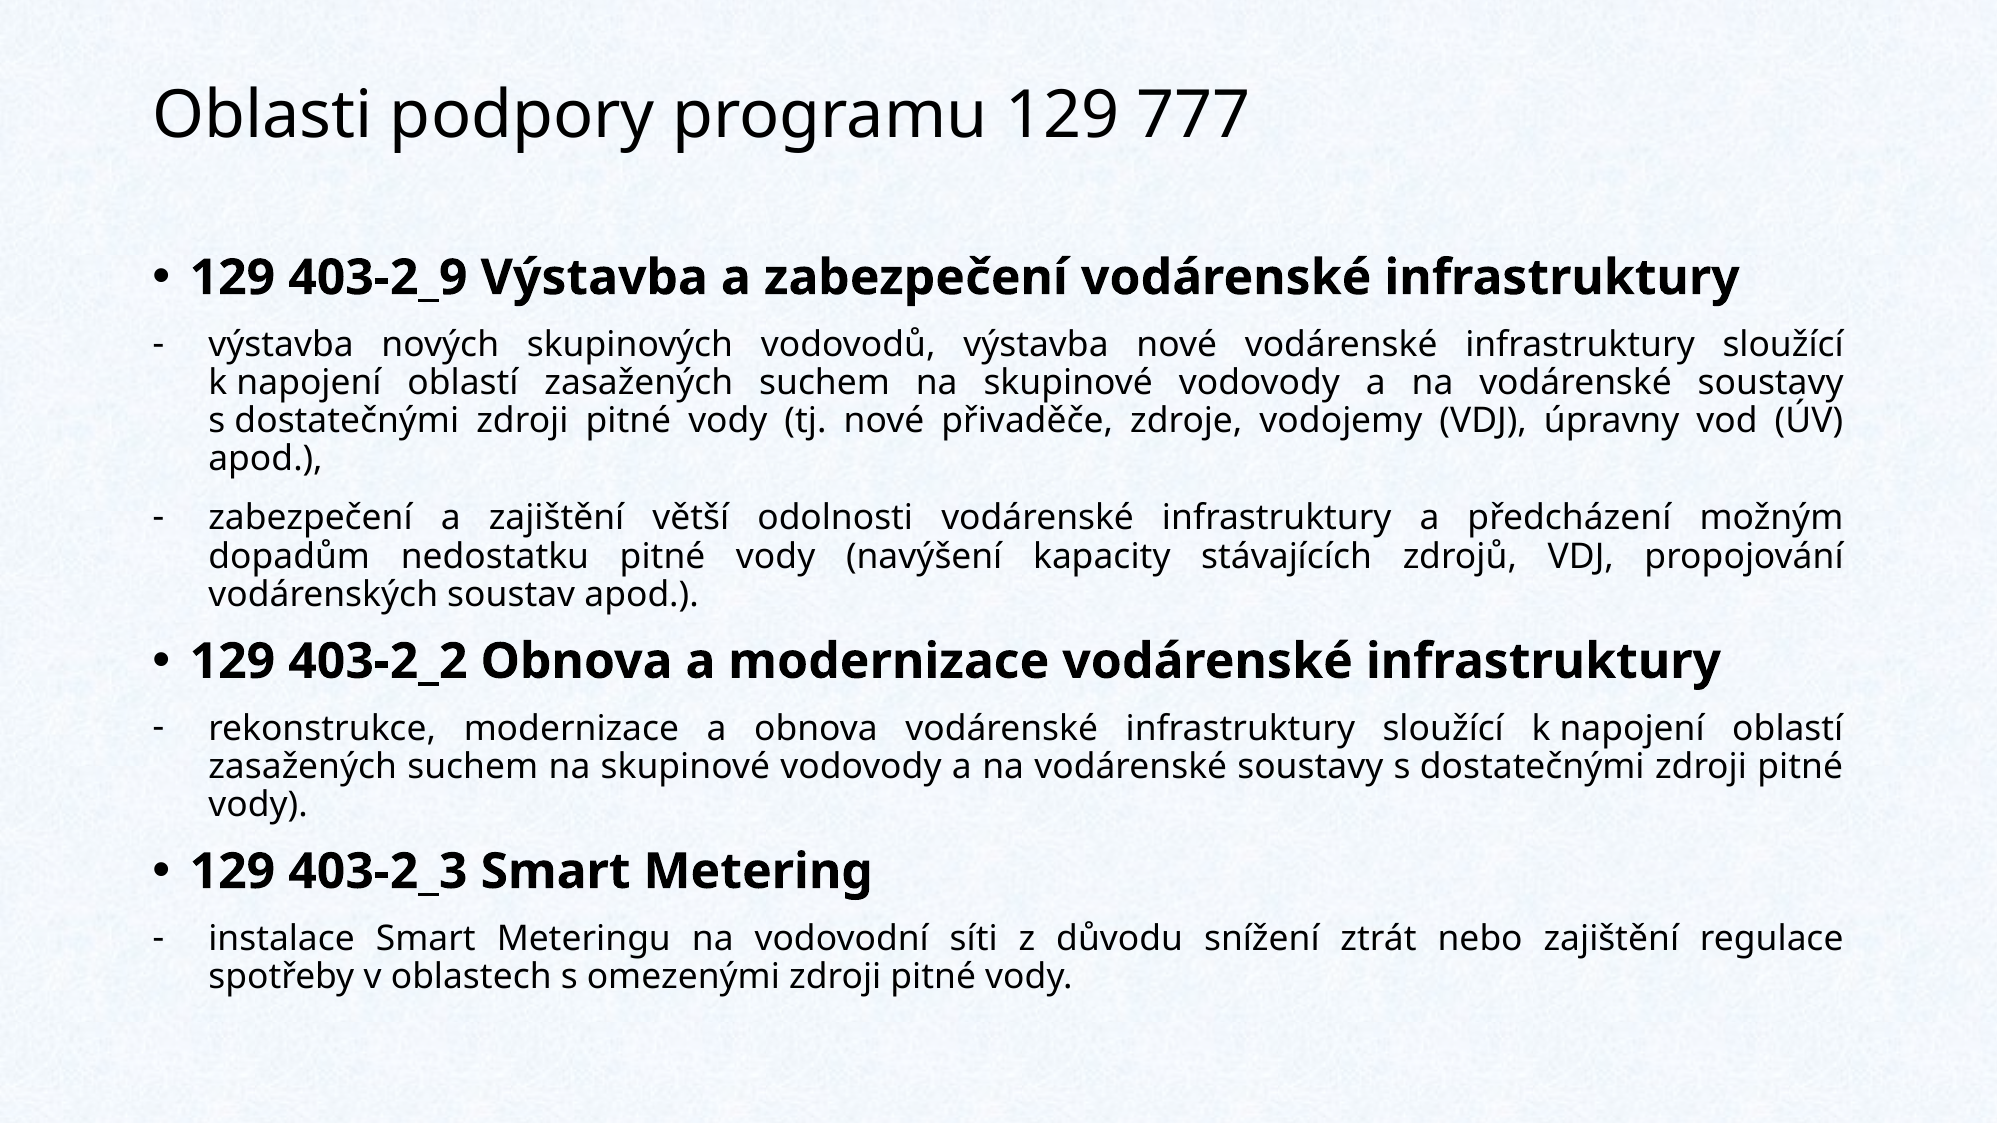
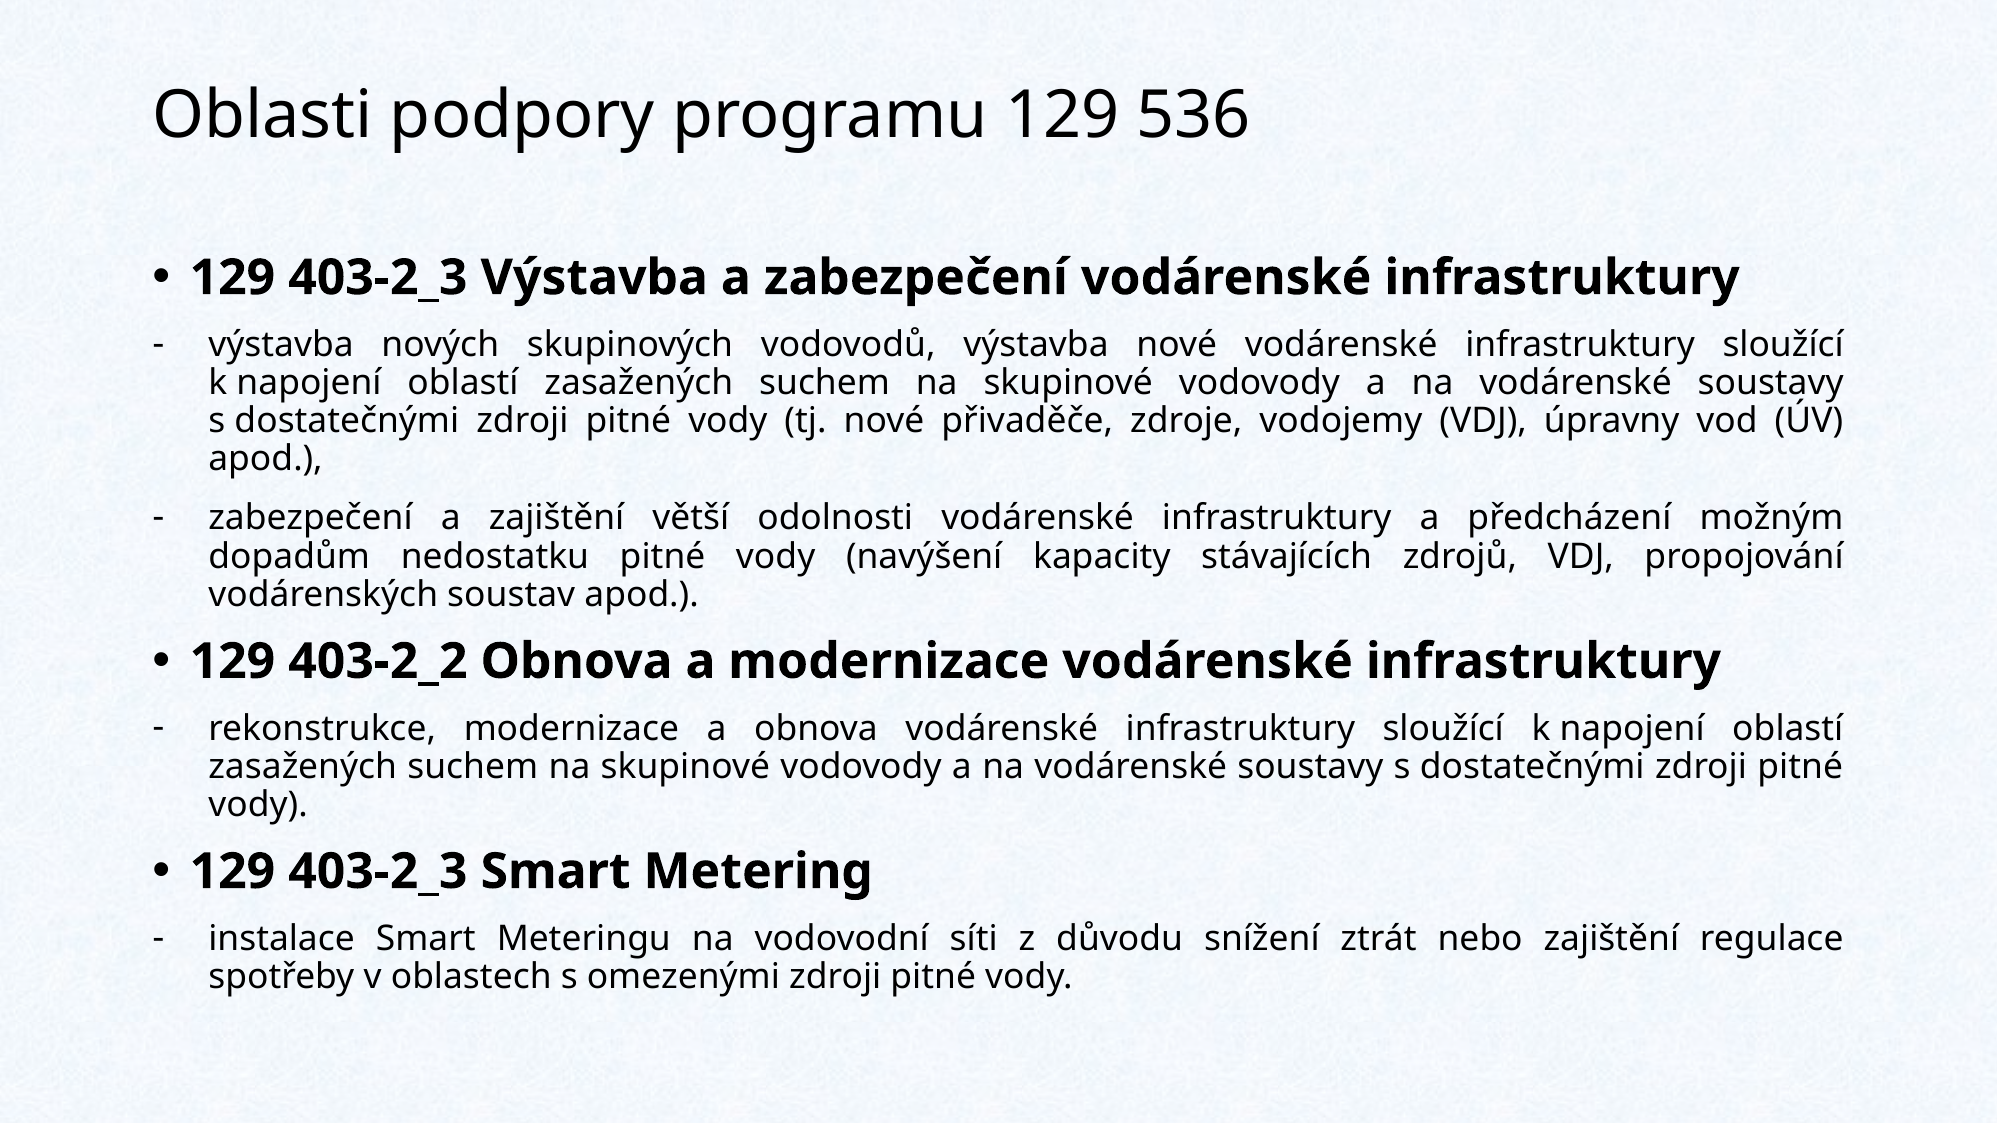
777: 777 -> 536
403-2_9 at (378, 278): 403-2_9 -> 403-2_3
